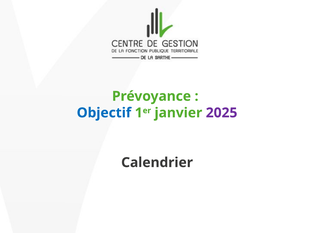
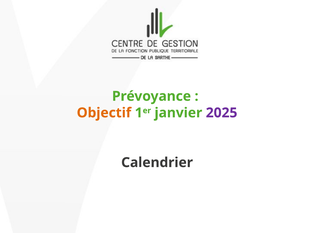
Objectif colour: blue -> orange
